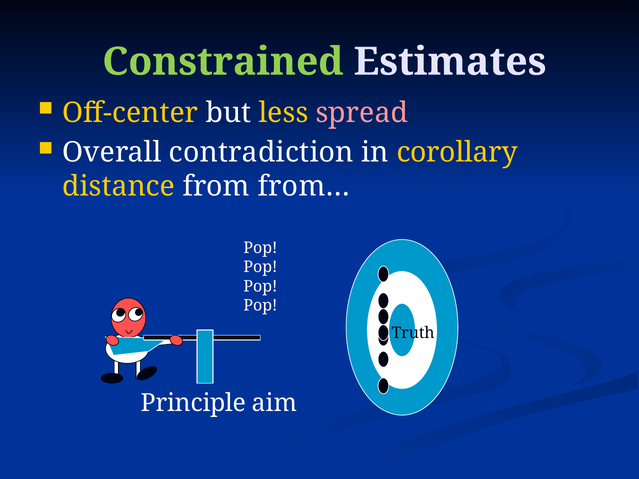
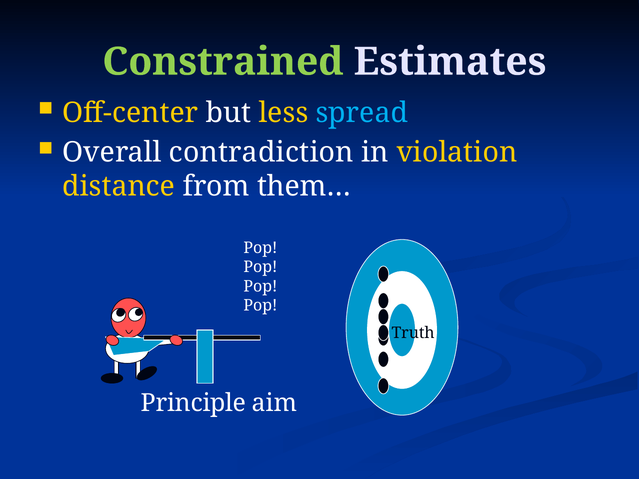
spread colour: pink -> light blue
corollary: corollary -> violation
from…: from… -> them…
